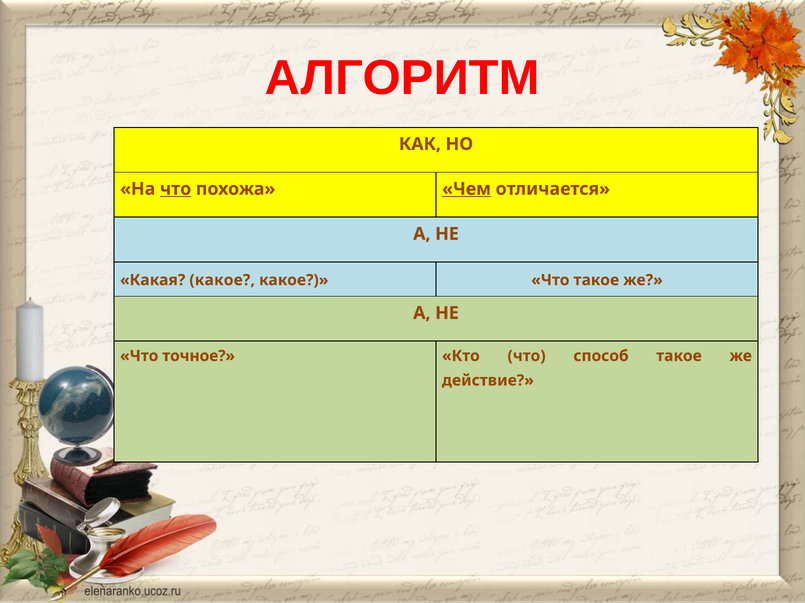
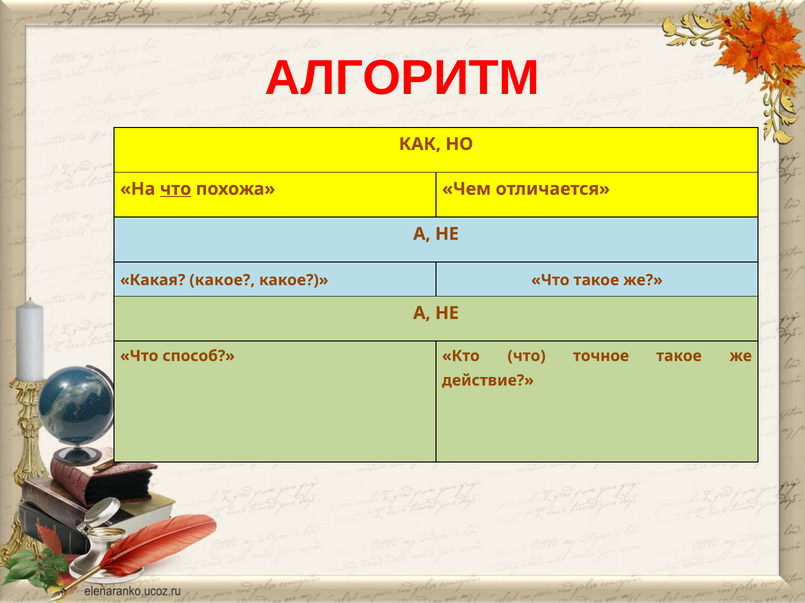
Чем underline: present -> none
точное: точное -> способ
способ: способ -> точное
